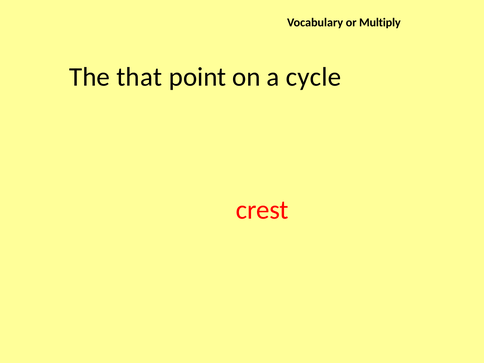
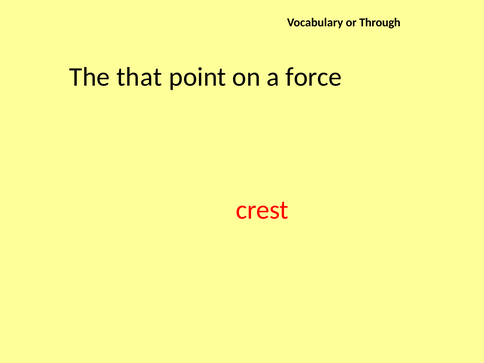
Multiply: Multiply -> Through
cycle: cycle -> force
